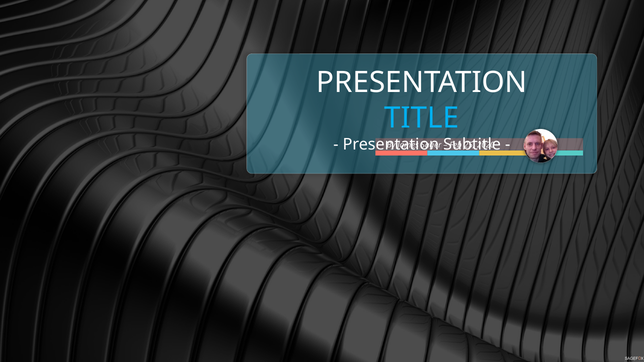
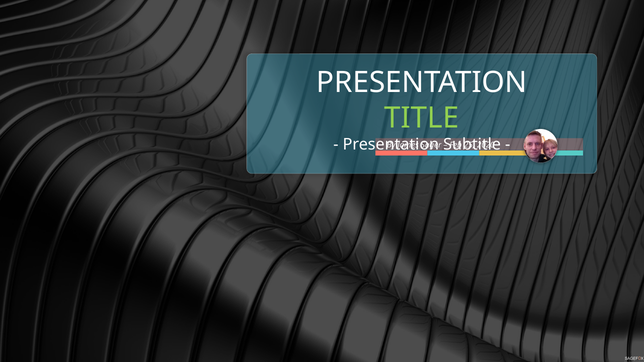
TITLE colour: light blue -> light green
